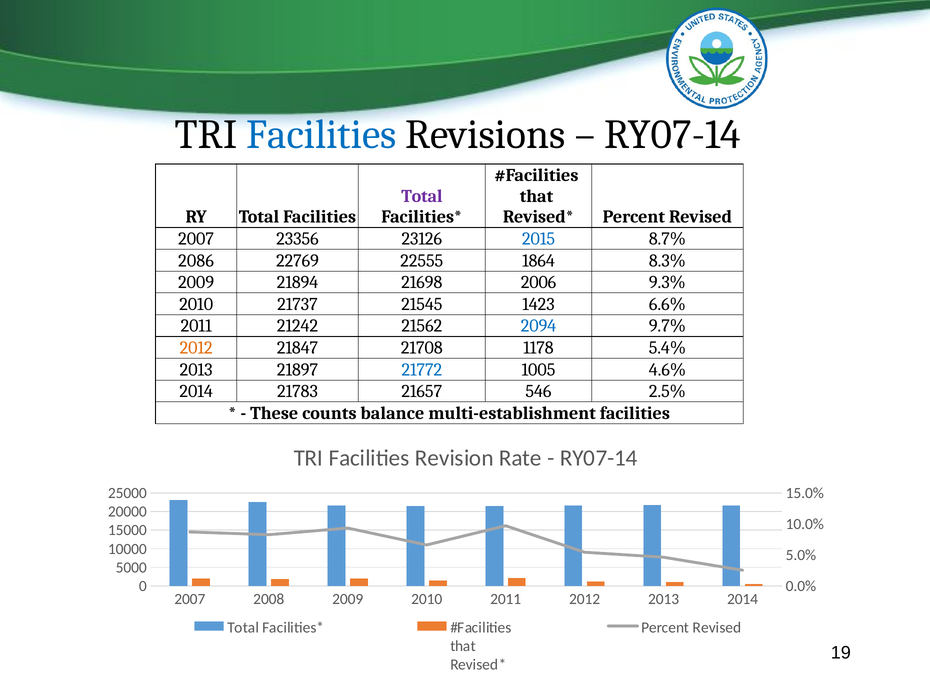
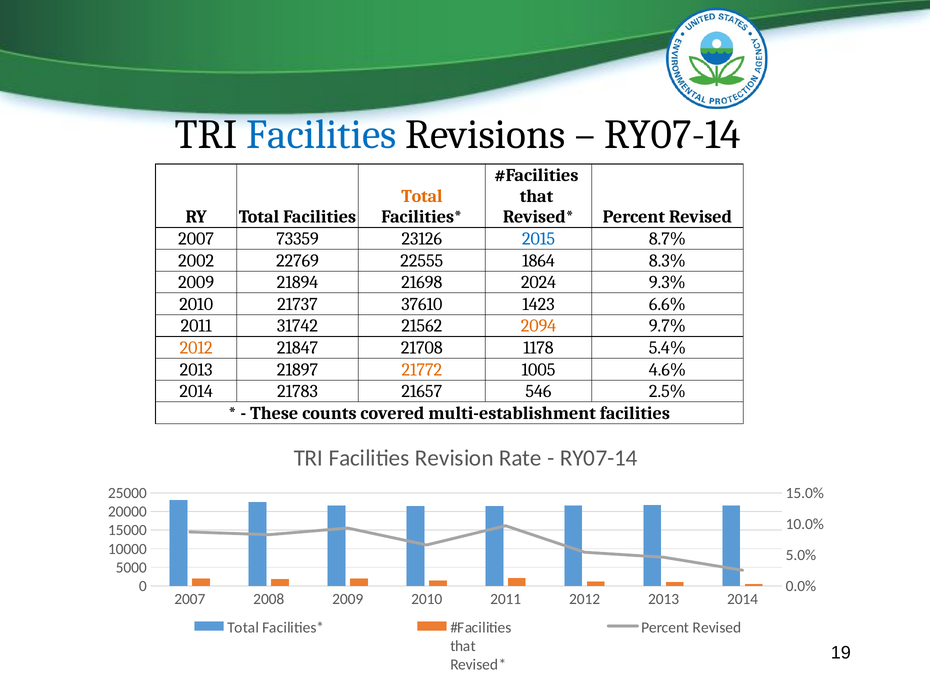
Total at (422, 196) colour: purple -> orange
23356: 23356 -> 73359
2086: 2086 -> 2002
2006: 2006 -> 2024
21545: 21545 -> 37610
21242: 21242 -> 31742
2094 colour: blue -> orange
21772 colour: blue -> orange
balance: balance -> covered
